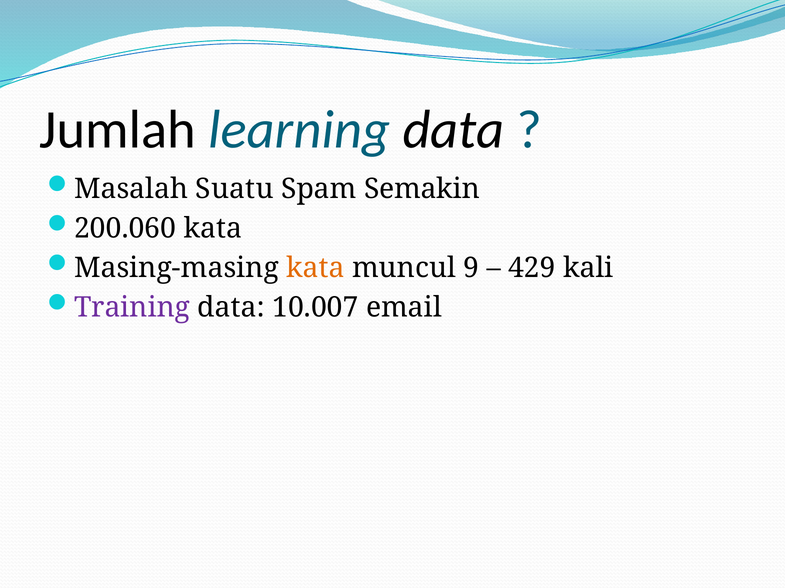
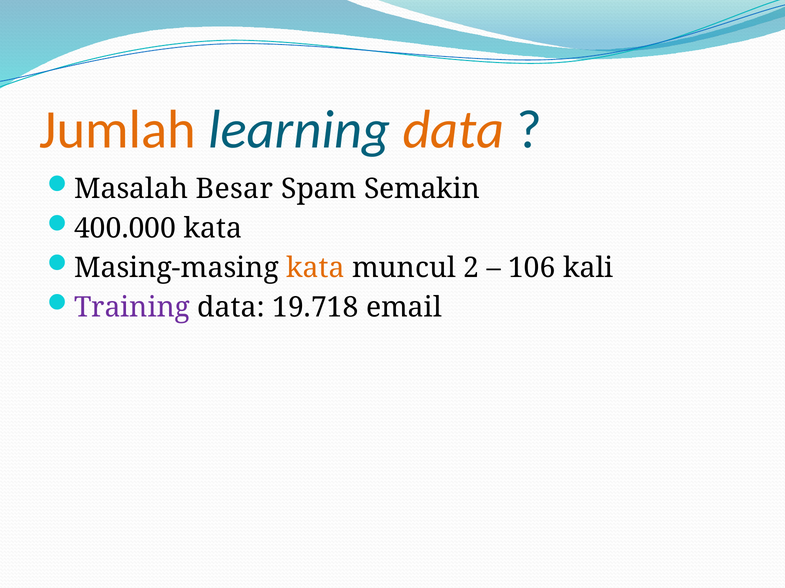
Jumlah colour: black -> orange
data at (453, 130) colour: black -> orange
Suatu: Suatu -> Besar
200.060: 200.060 -> 400.000
9: 9 -> 2
429: 429 -> 106
10.007: 10.007 -> 19.718
